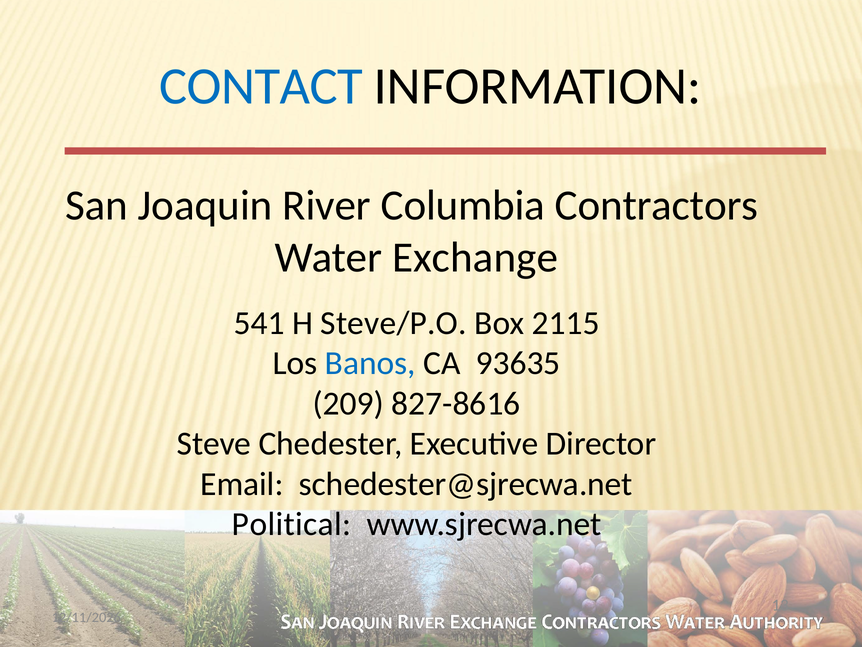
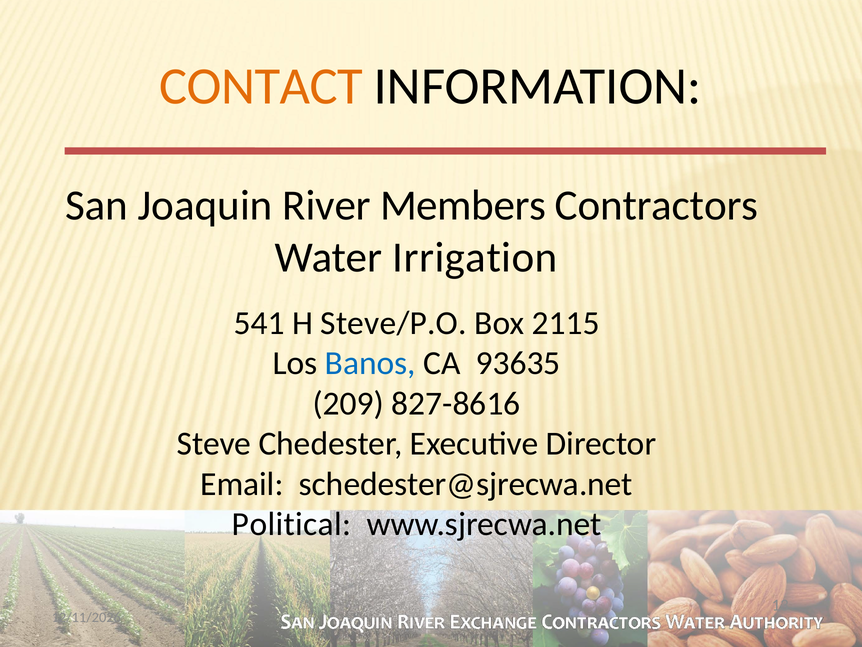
CONTACT colour: blue -> orange
Columbia: Columbia -> Members
Exchange: Exchange -> Irrigation
